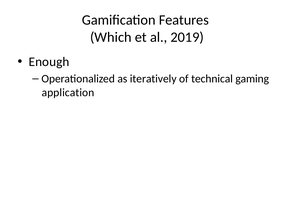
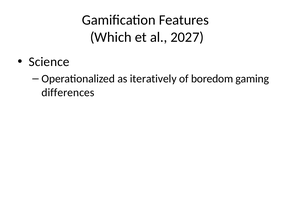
2019: 2019 -> 2027
Enough: Enough -> Science
technical: technical -> boredom
application: application -> differences
